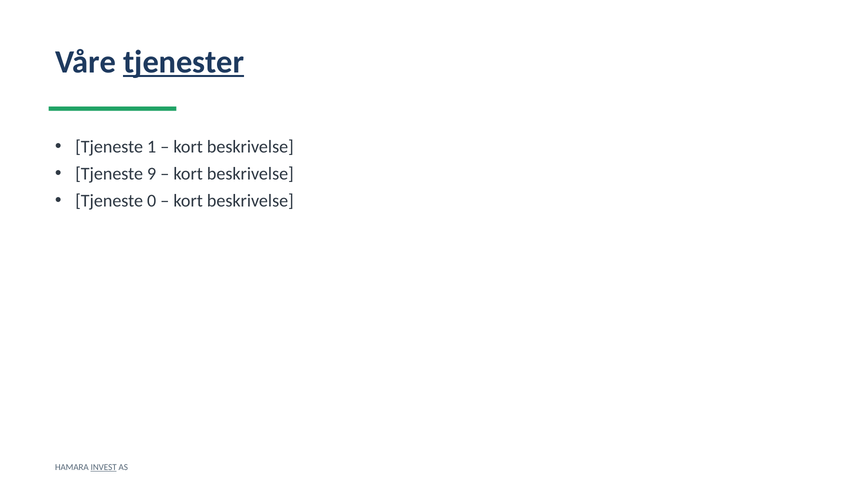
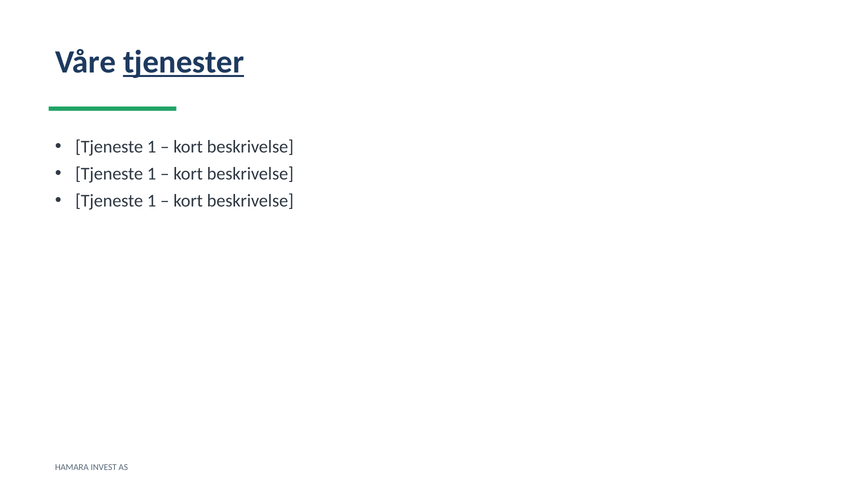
9 at (152, 174): 9 -> 1
0 at (152, 201): 0 -> 1
INVEST underline: present -> none
